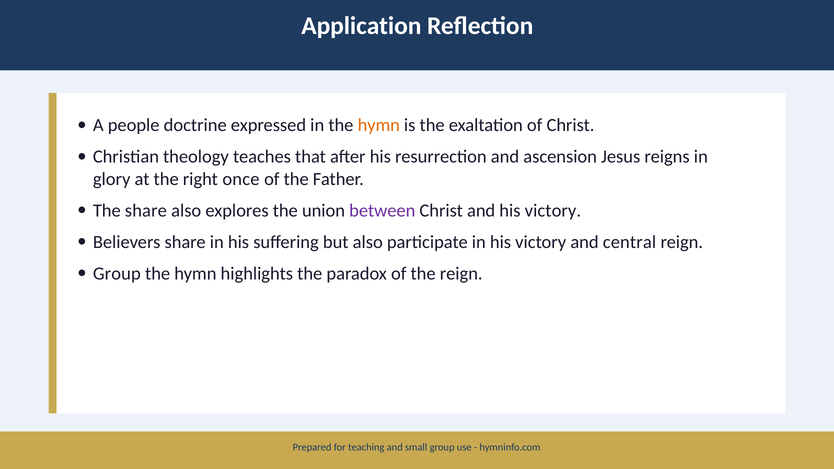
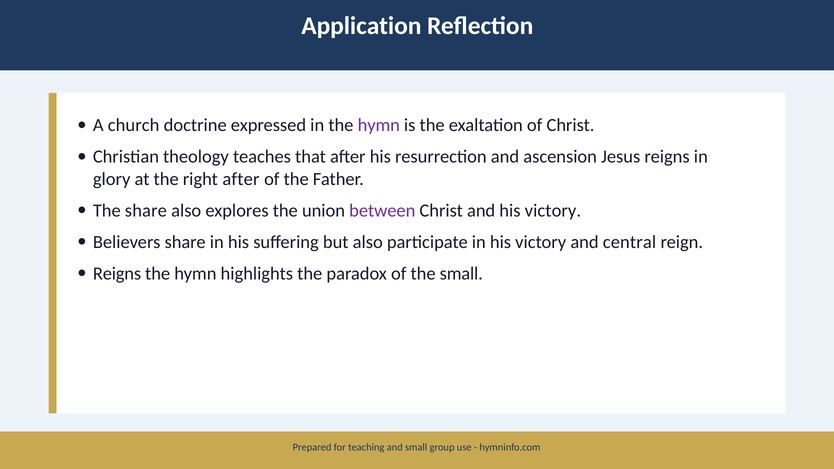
people: people -> church
hymn at (379, 125) colour: orange -> purple
right once: once -> after
Group at (117, 274): Group -> Reigns
the reign: reign -> small
